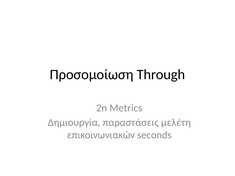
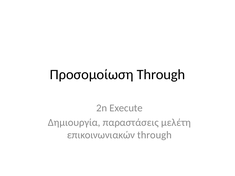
Metrics: Metrics -> Execute
επικοινωνιακών seconds: seconds -> through
